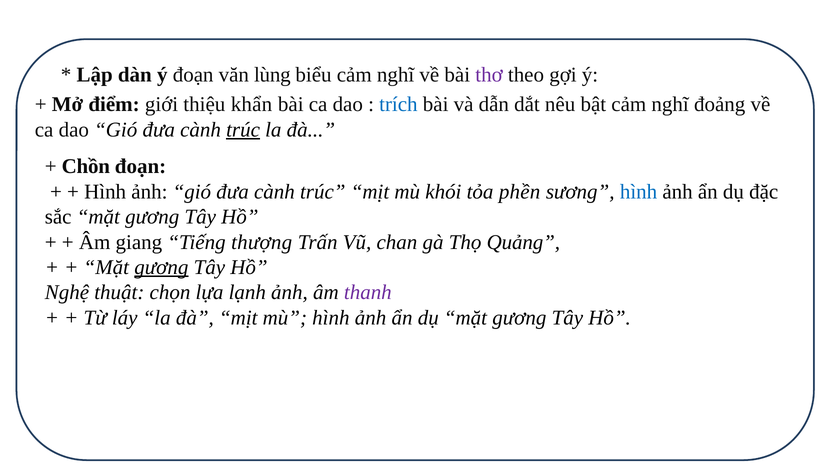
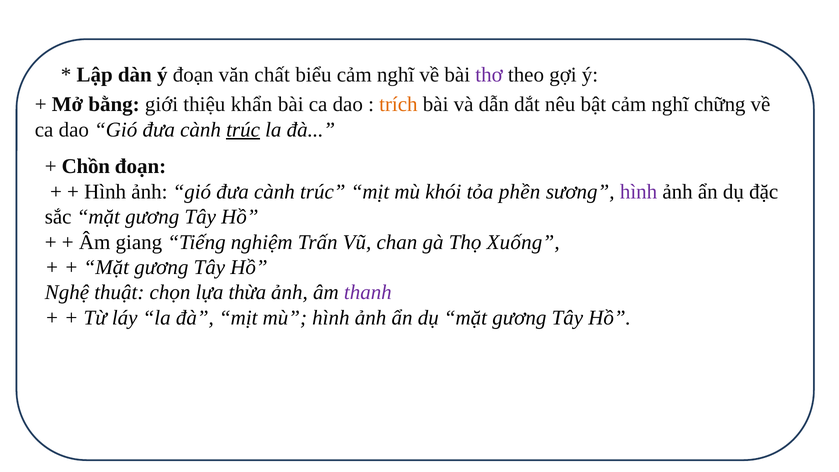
lùng: lùng -> chất
điểm: điểm -> bằng
trích colour: blue -> orange
đoảng: đoảng -> chững
hình at (639, 192) colour: blue -> purple
thượng: thượng -> nghiệm
Quảng: Quảng -> Xuống
gương at (161, 267) underline: present -> none
lạnh: lạnh -> thừa
